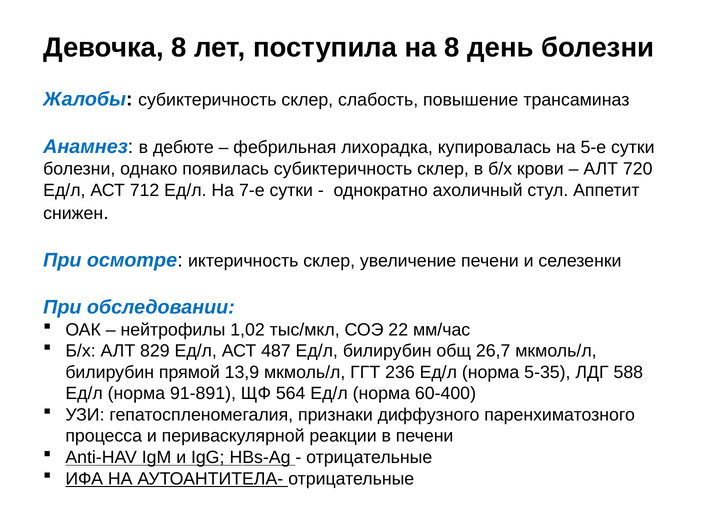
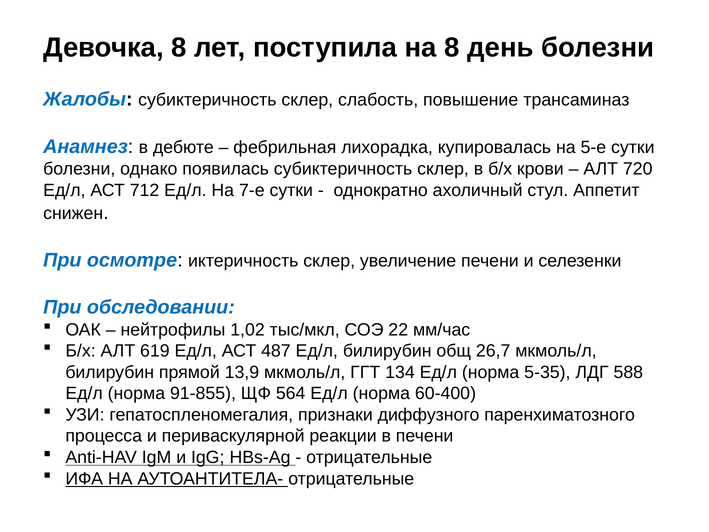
829: 829 -> 619
236: 236 -> 134
91-891: 91-891 -> 91-855
